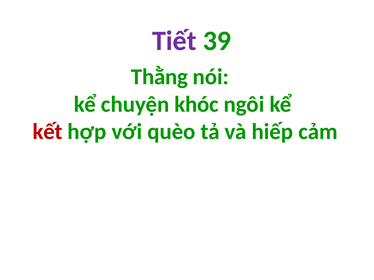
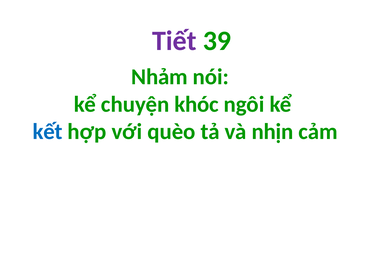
Thằng: Thằng -> Nhảm
kết colour: red -> blue
hiếp: hiếp -> nhịn
